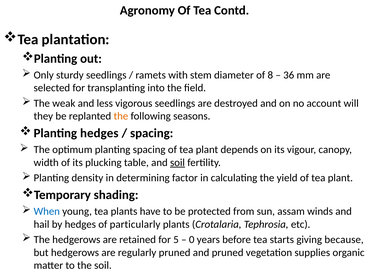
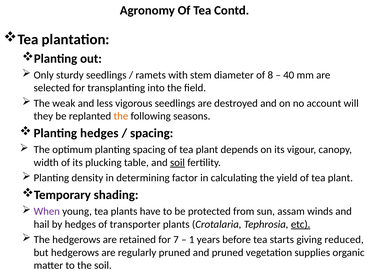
36: 36 -> 40
When colour: blue -> purple
particularly: particularly -> transporter
etc underline: none -> present
5: 5 -> 7
0: 0 -> 1
because: because -> reduced
